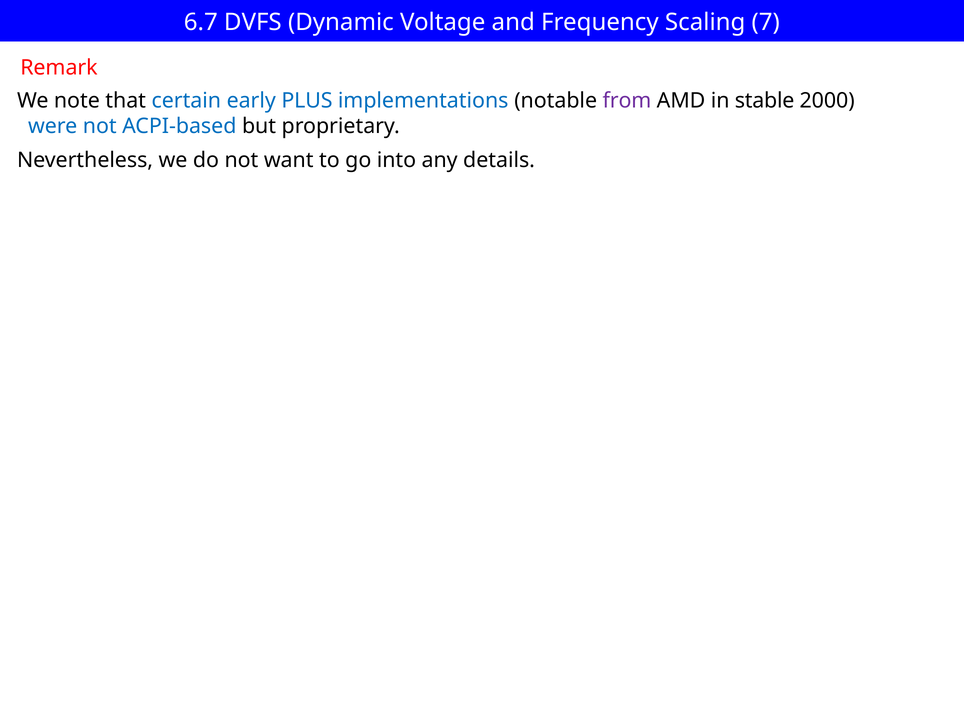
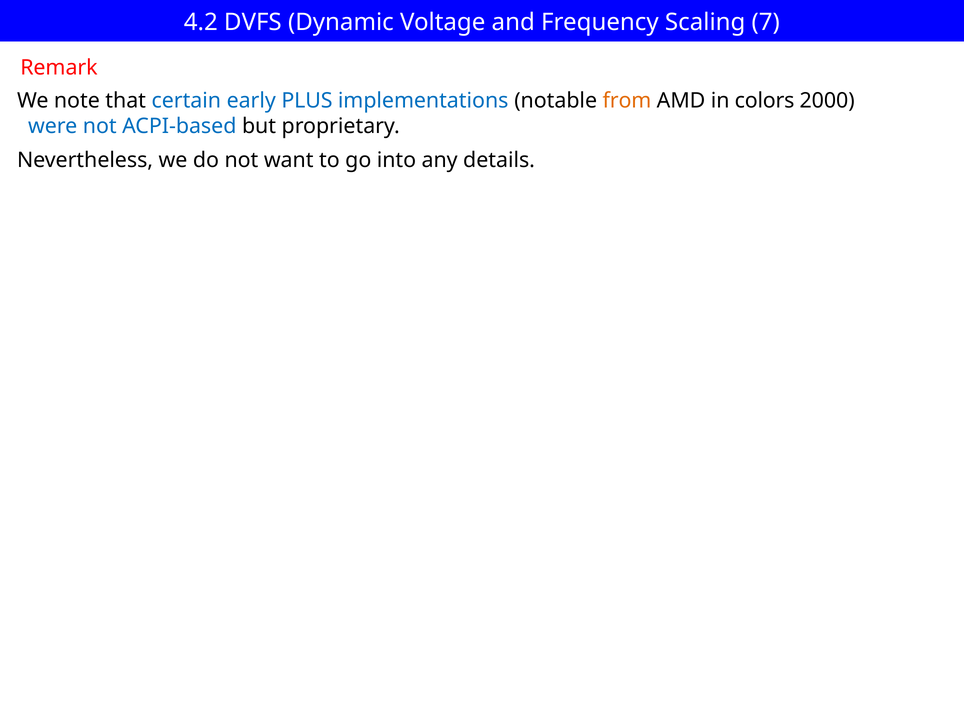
6.7: 6.7 -> 4.2
from colour: purple -> orange
stable: stable -> colors
